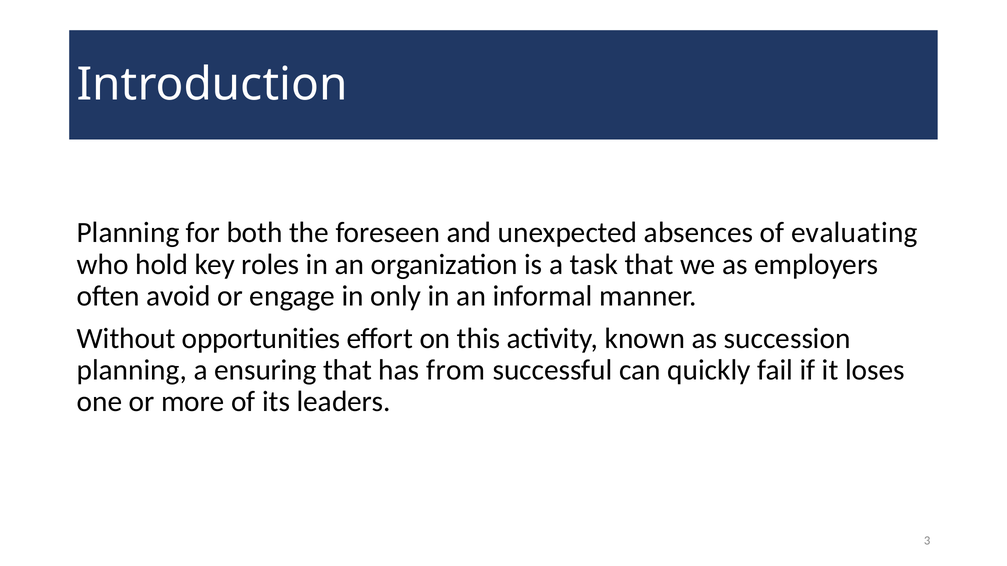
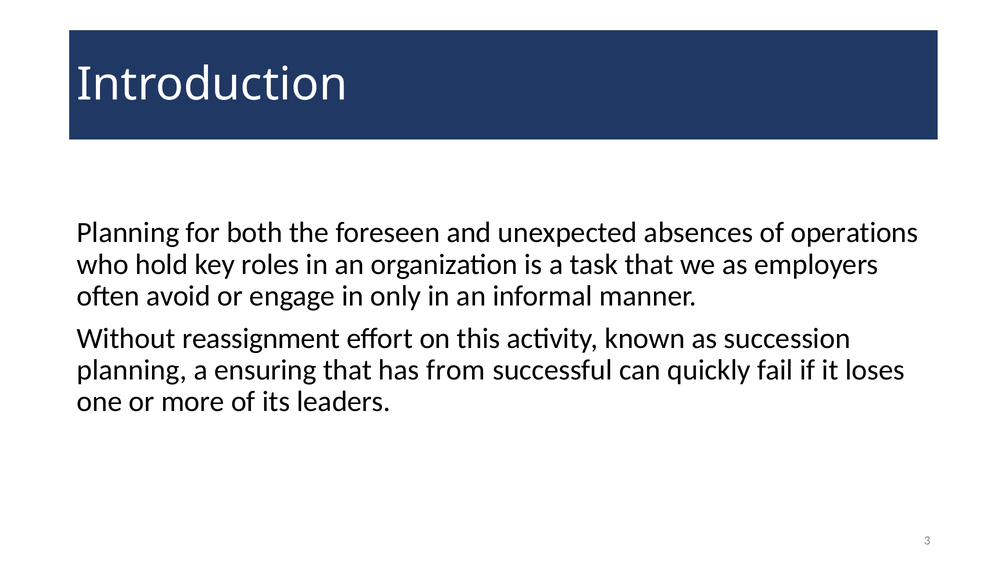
evaluating: evaluating -> operations
opportunities: opportunities -> reassignment
